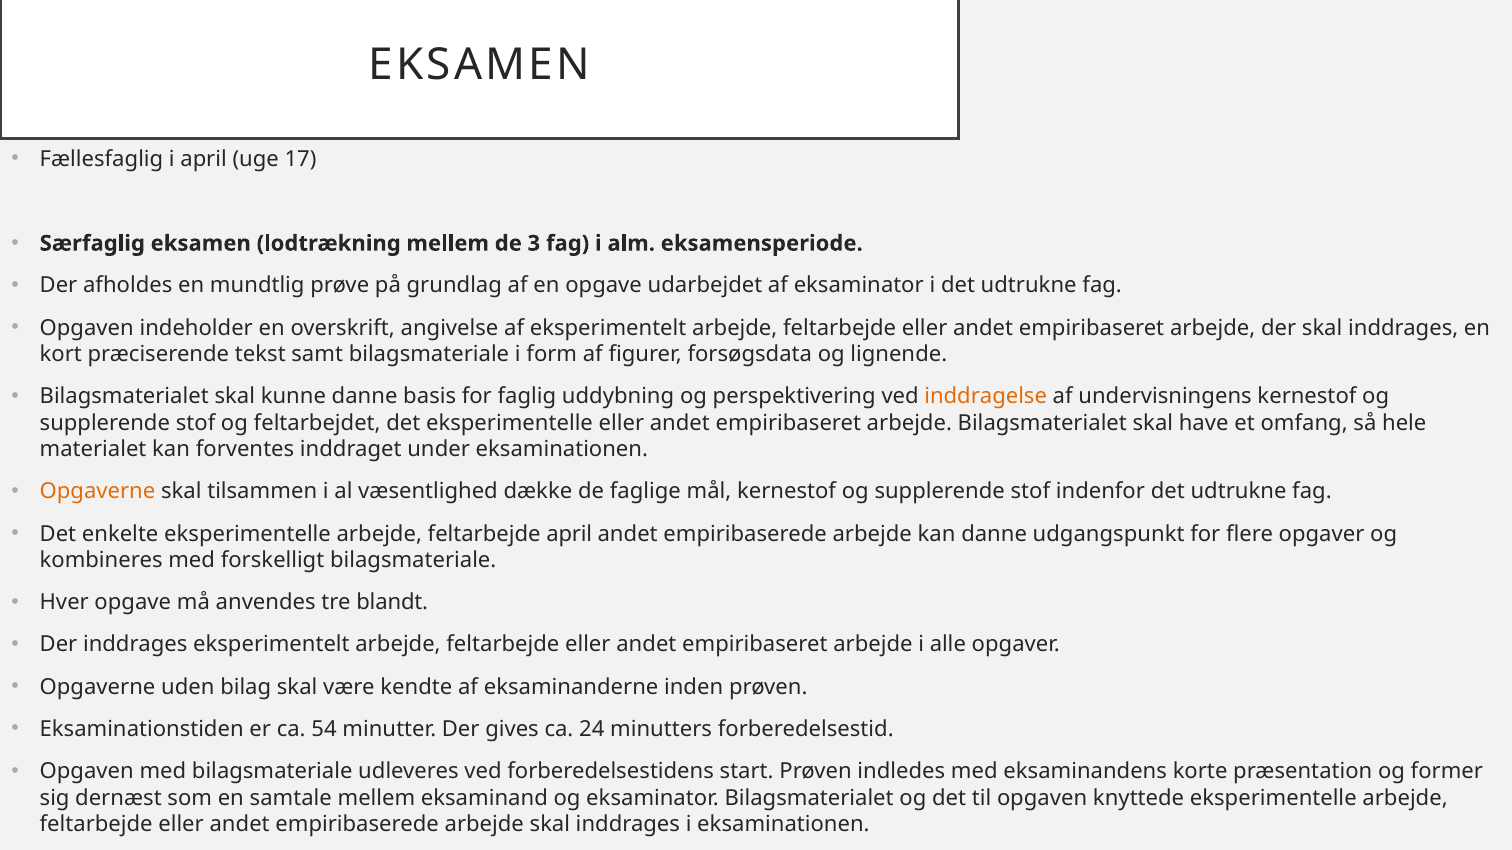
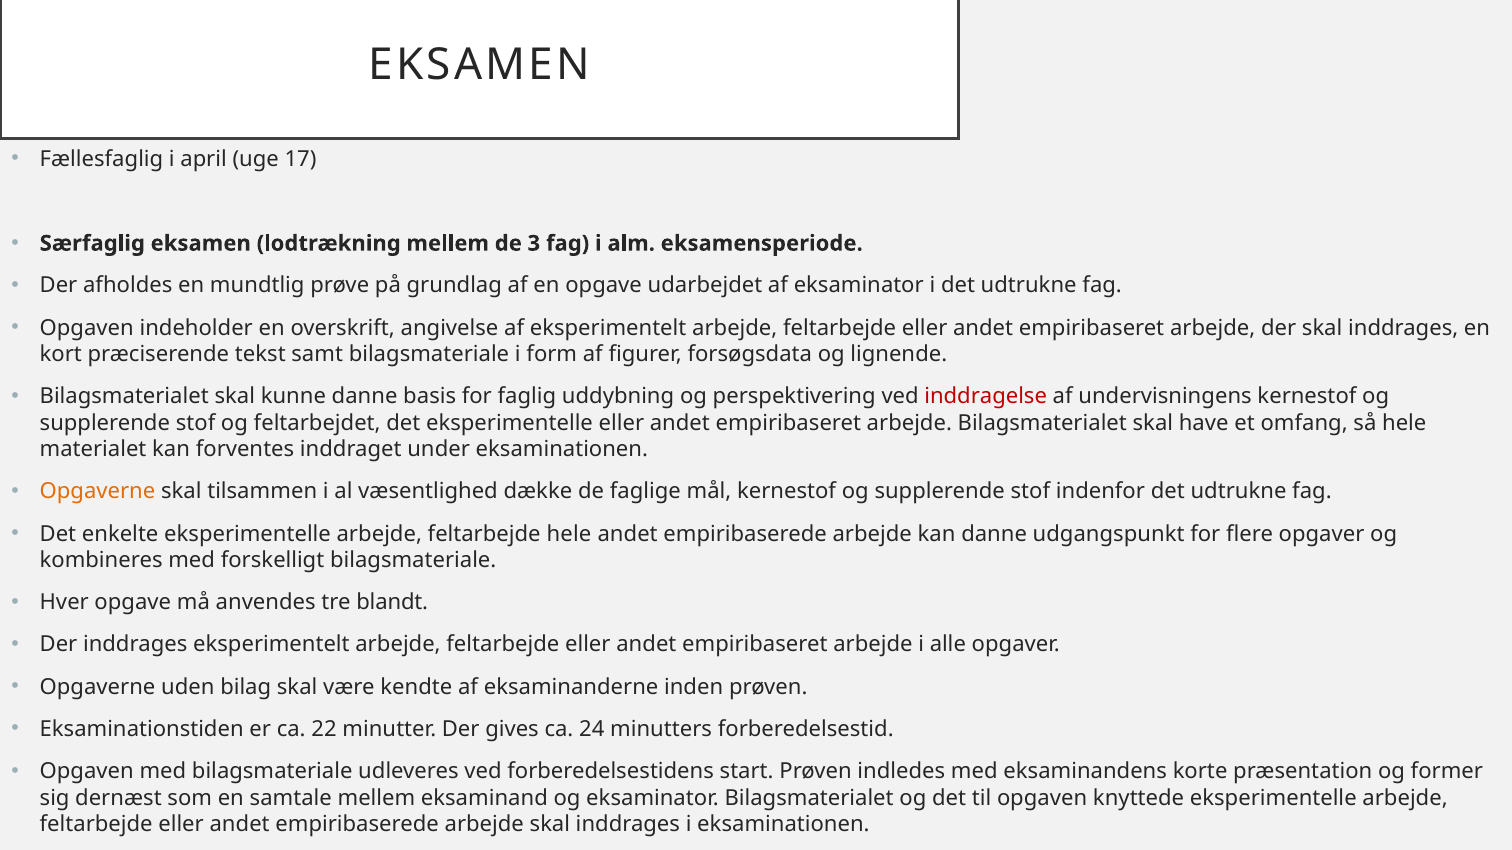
inddragelse colour: orange -> red
feltarbejde april: april -> hele
54: 54 -> 22
